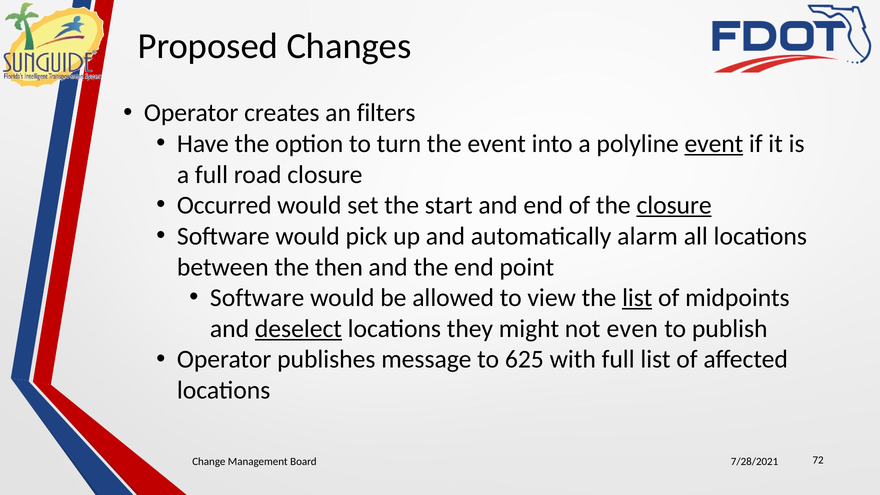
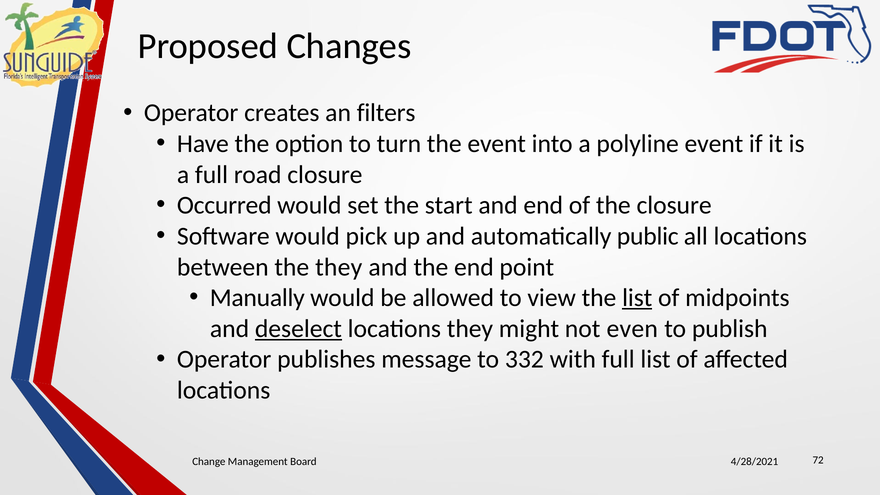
event at (714, 144) underline: present -> none
closure at (674, 205) underline: present -> none
alarm: alarm -> public
the then: then -> they
Software at (257, 298): Software -> Manually
625: 625 -> 332
7/28/2021: 7/28/2021 -> 4/28/2021
